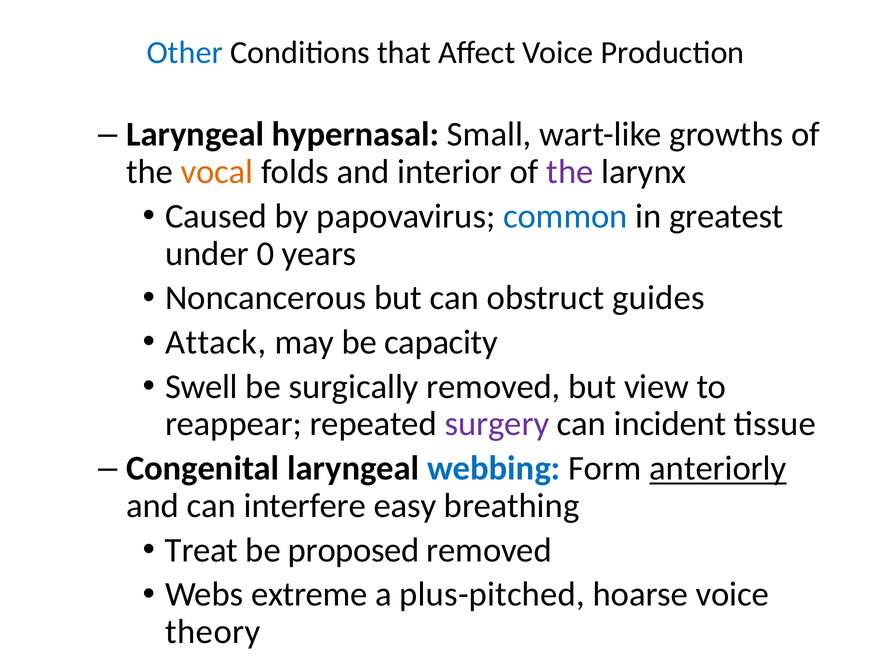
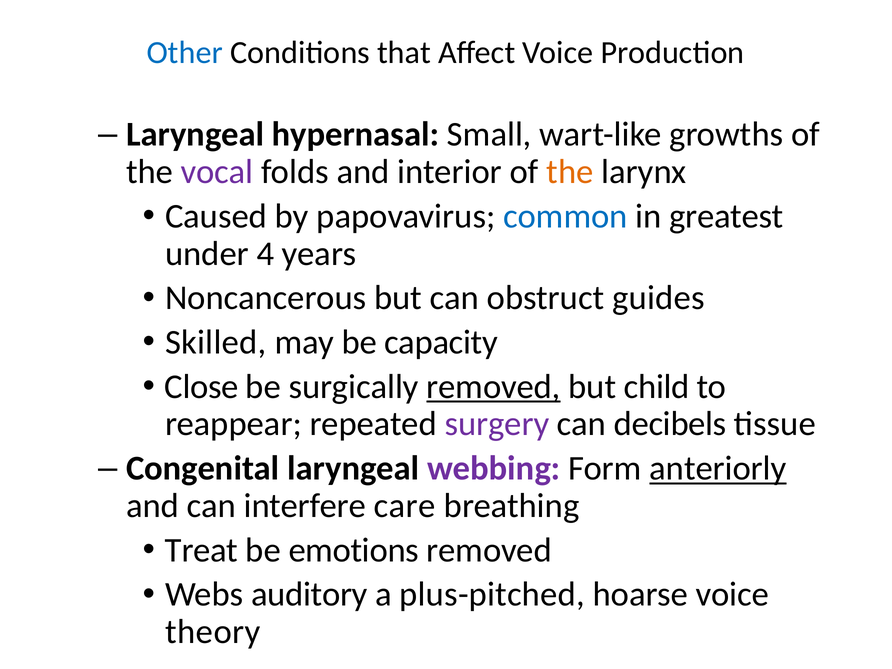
vocal colour: orange -> purple
the at (570, 172) colour: purple -> orange
0: 0 -> 4
Attack: Attack -> Skilled
Swell: Swell -> Close
removed at (494, 387) underline: none -> present
view: view -> child
incident: incident -> decibels
webbing colour: blue -> purple
easy: easy -> care
proposed: proposed -> emotions
extreme: extreme -> auditory
